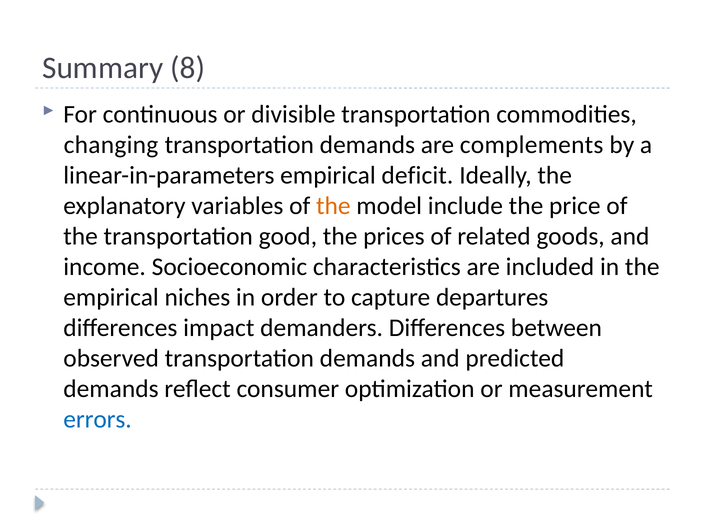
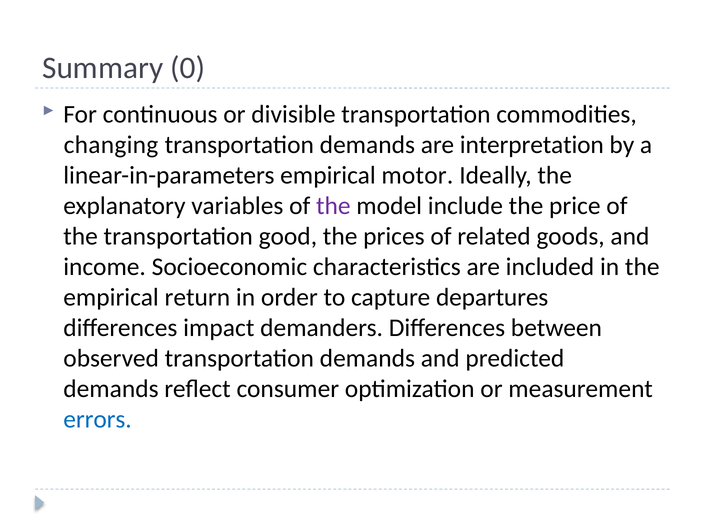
8: 8 -> 0
complements: complements -> interpretation
deficit: deficit -> motor
the at (333, 206) colour: orange -> purple
niches: niches -> return
